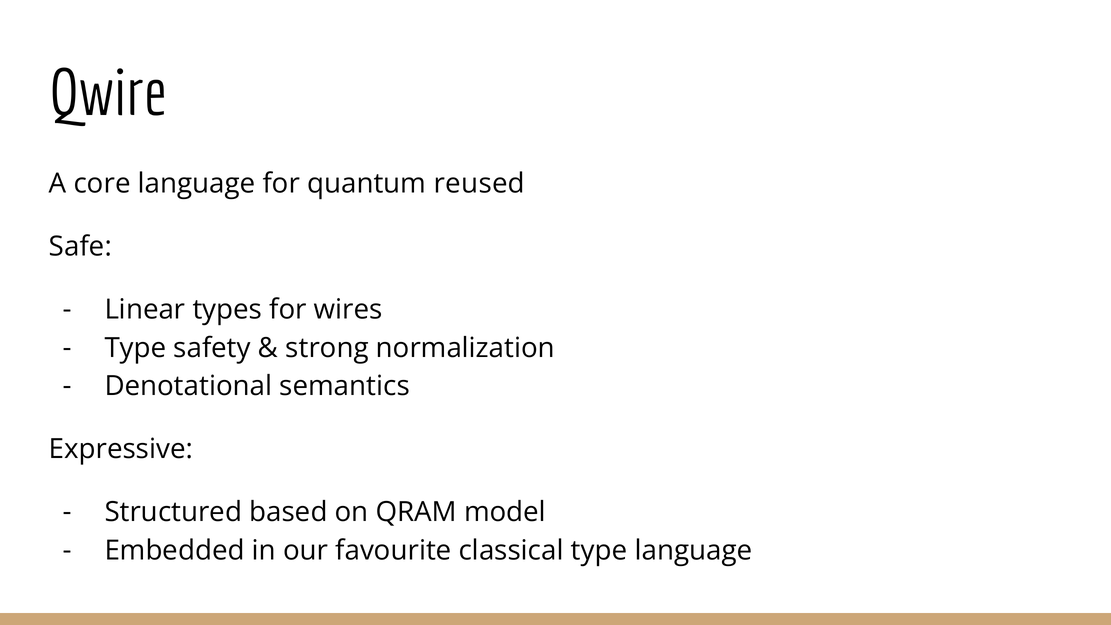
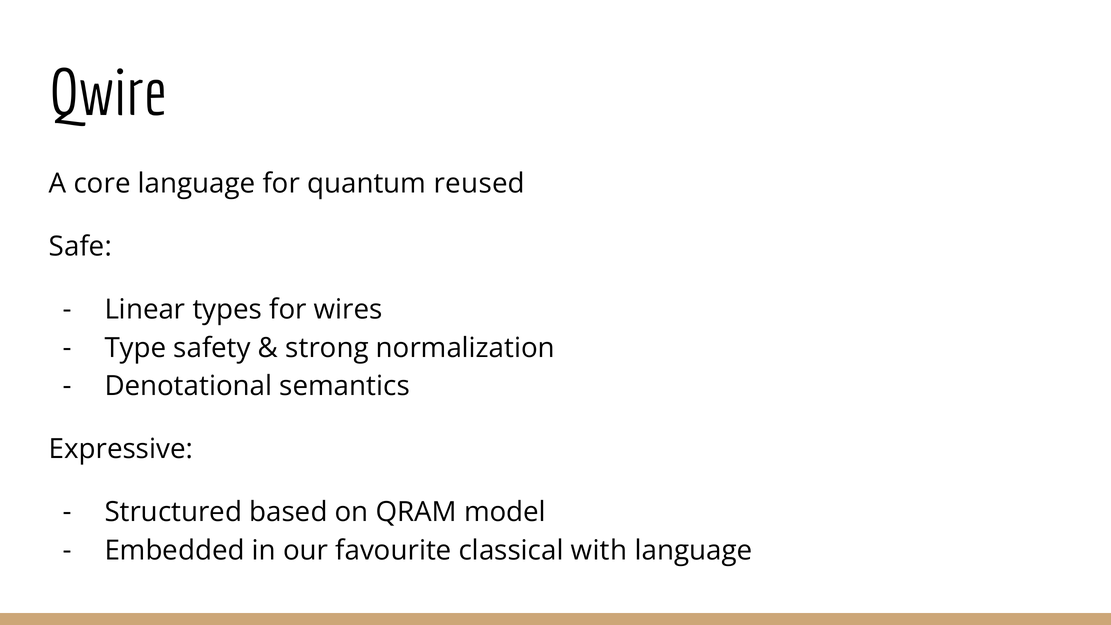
classical type: type -> with
